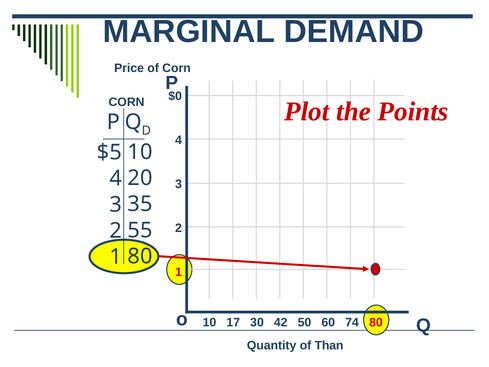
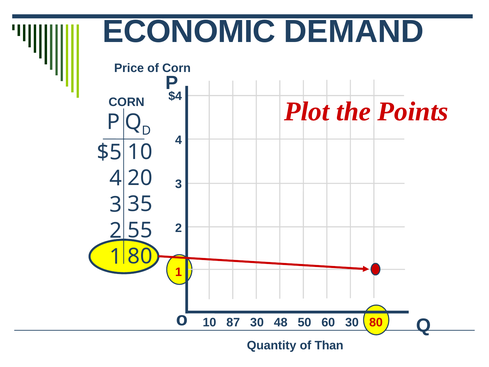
MARGINAL: MARGINAL -> ECONOMIC
$0: $0 -> $4
17: 17 -> 87
42: 42 -> 48
60 74: 74 -> 30
